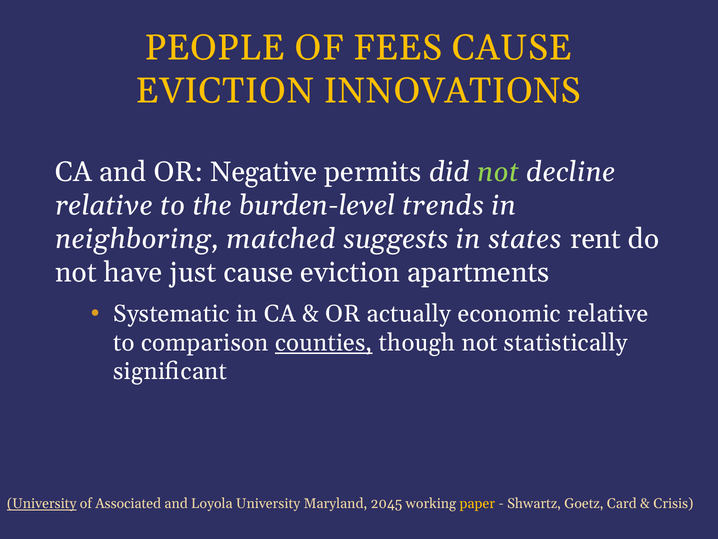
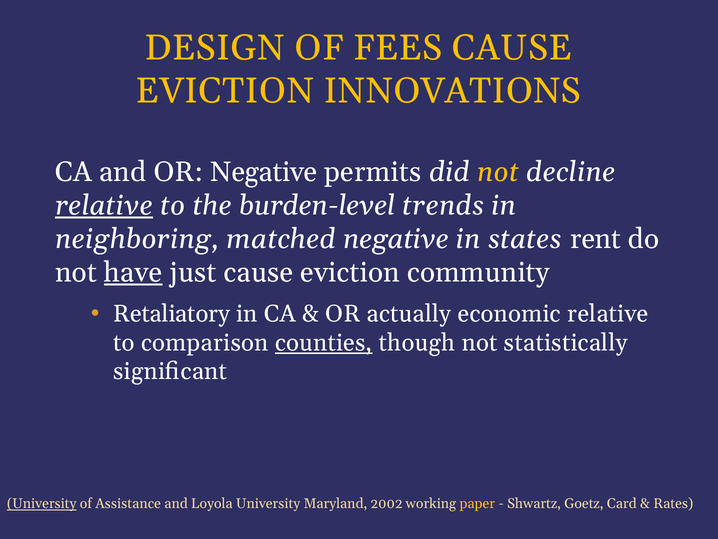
PEOPLE: PEOPLE -> DESIGN
not at (498, 172) colour: light green -> yellow
relative at (104, 205) underline: none -> present
matched suggests: suggests -> negative
have underline: none -> present
apartments: apartments -> community
Systematic: Systematic -> Retaliatory
Associated: Associated -> Assistance
2045: 2045 -> 2002
Crisis: Crisis -> Rates
